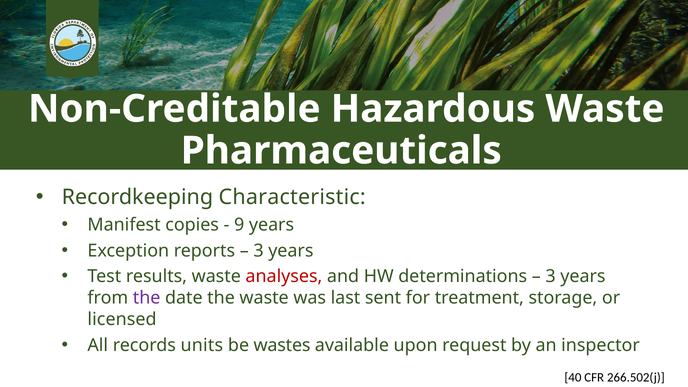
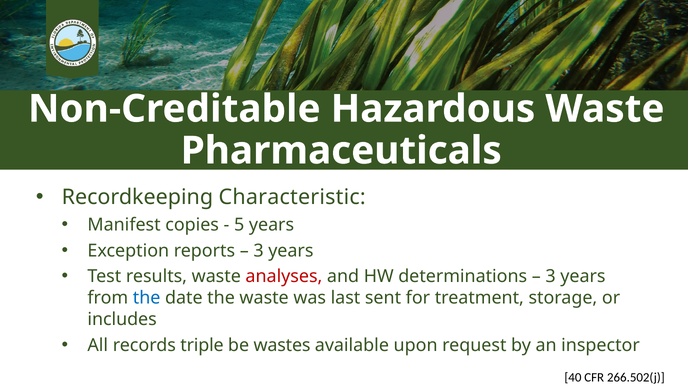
9: 9 -> 5
the at (147, 298) colour: purple -> blue
licensed: licensed -> includes
units: units -> triple
